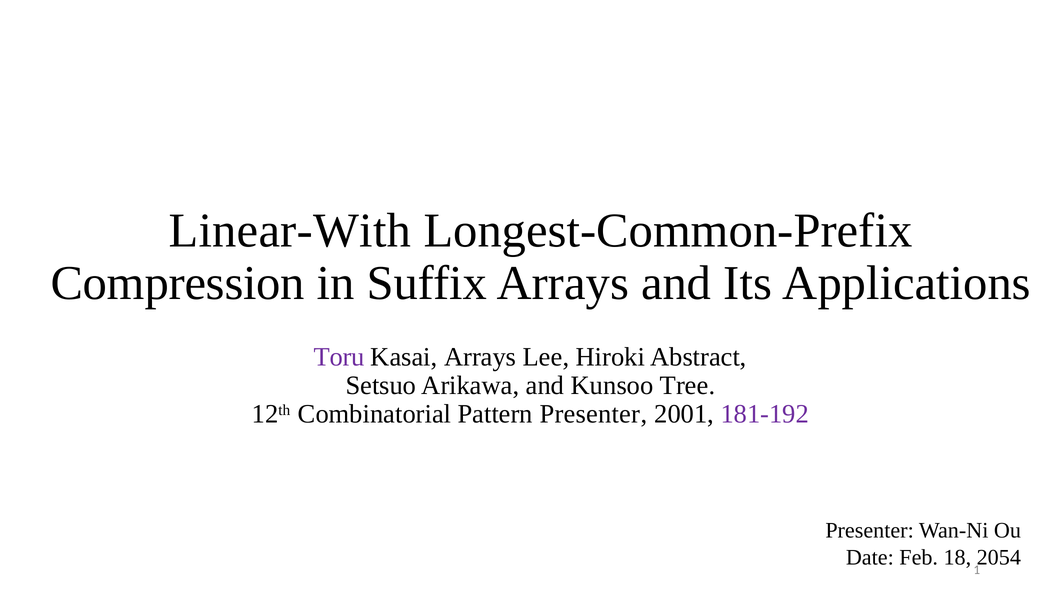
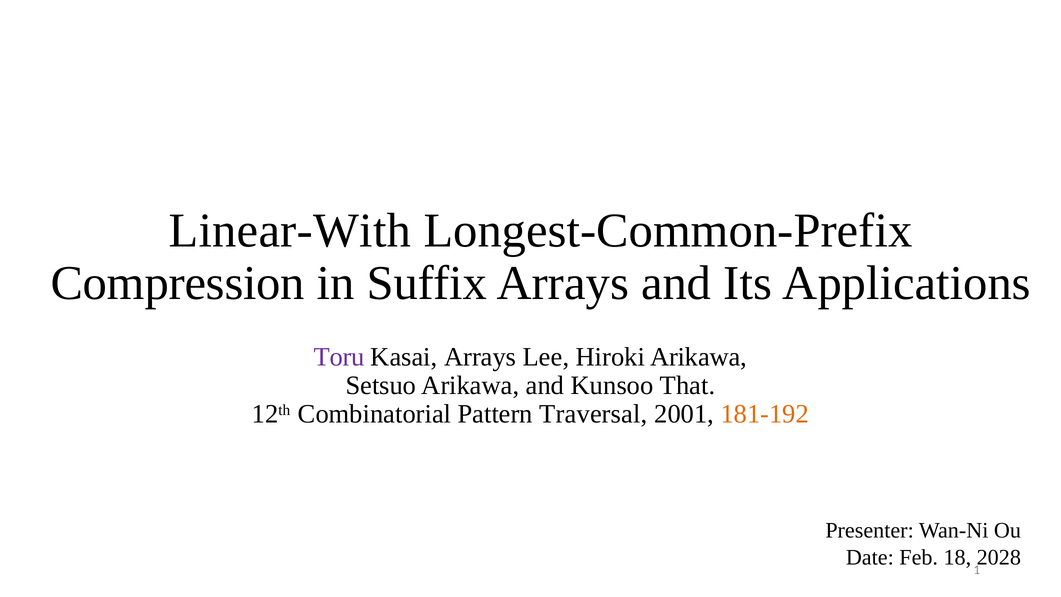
Hiroki Abstract: Abstract -> Arikawa
Tree: Tree -> That
Pattern Presenter: Presenter -> Traversal
181-192 colour: purple -> orange
2054: 2054 -> 2028
